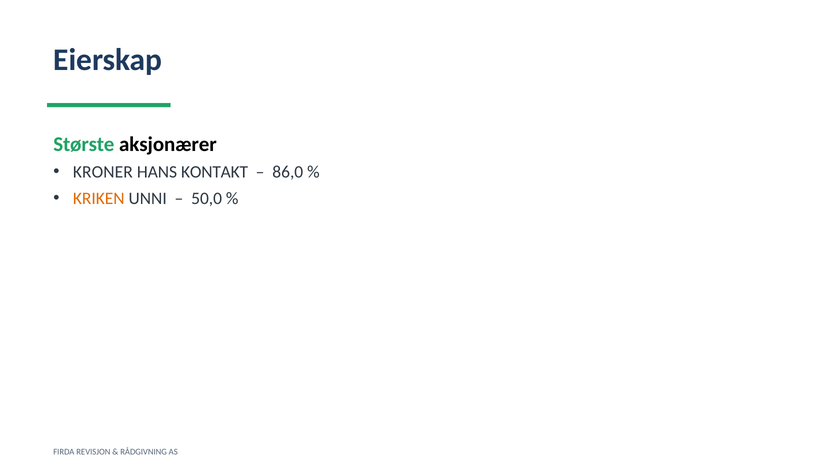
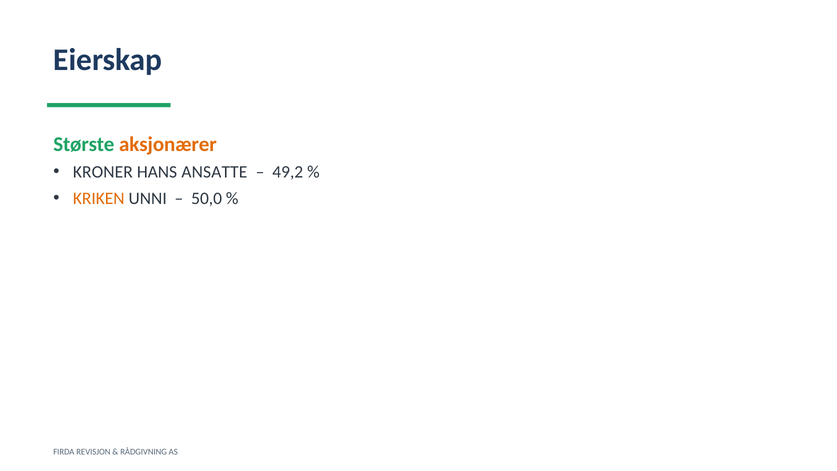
aksjonærer colour: black -> orange
KONTAKT: KONTAKT -> ANSATTE
86,0: 86,0 -> 49,2
